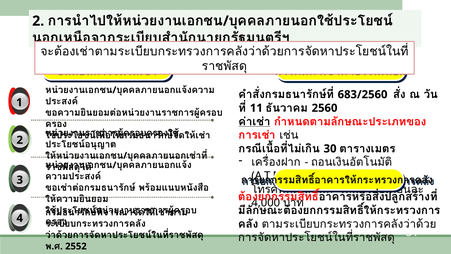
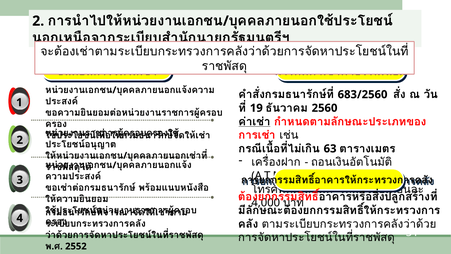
11: 11 -> 19
30: 30 -> 63
